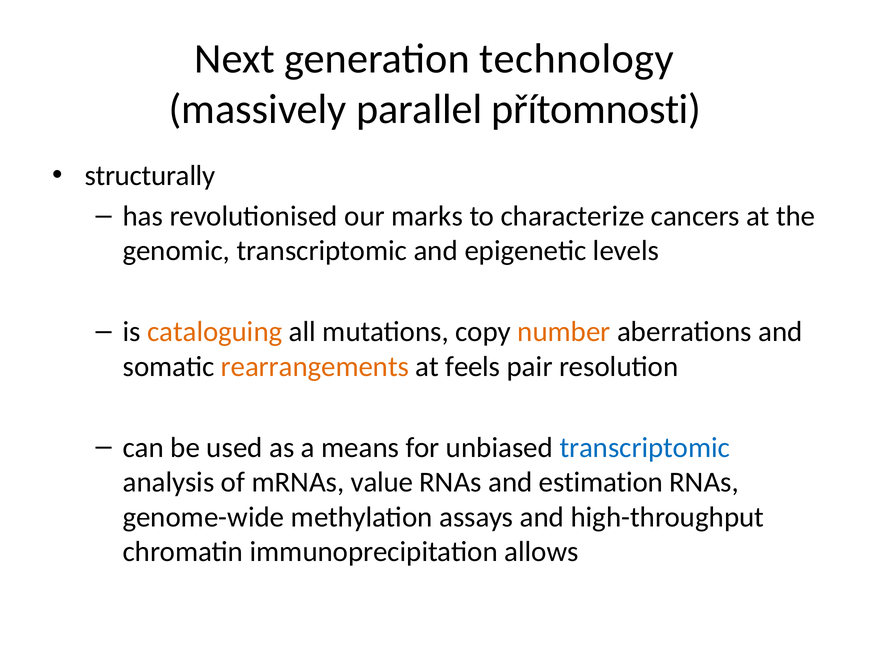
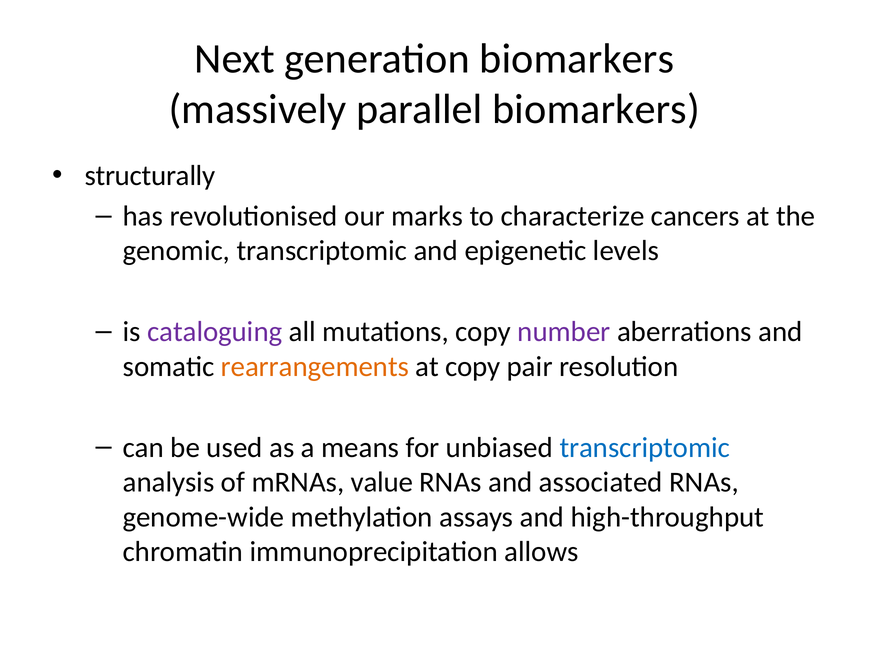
generation technology: technology -> biomarkers
parallel přítomnosti: přítomnosti -> biomarkers
cataloguing colour: orange -> purple
number colour: orange -> purple
at feels: feels -> copy
estimation: estimation -> associated
